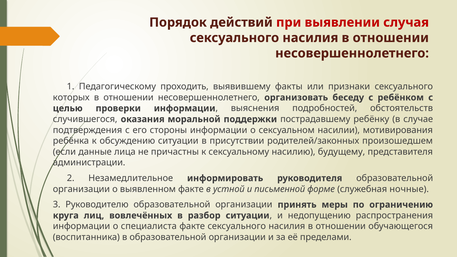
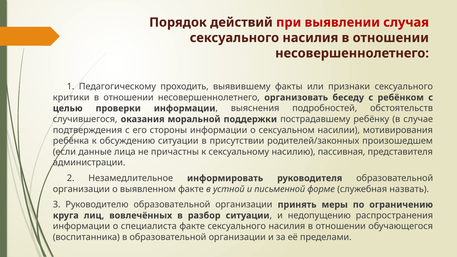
которых: которых -> критики
будущему: будущему -> пассивная
ночные: ночные -> назвать
